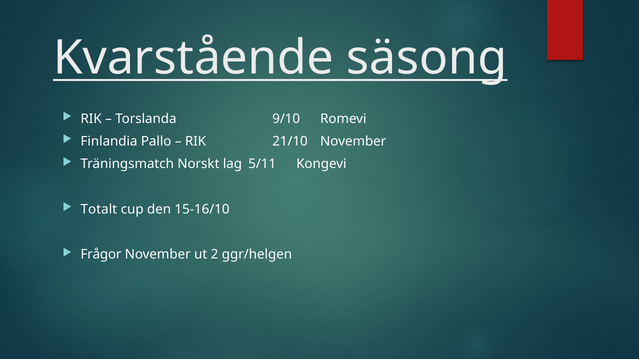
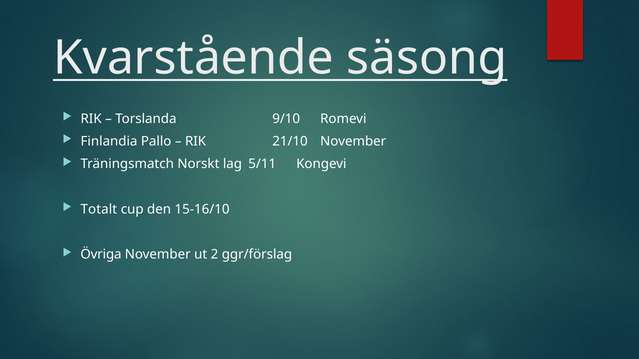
Frågor: Frågor -> Övriga
ggr/helgen: ggr/helgen -> ggr/förslag
